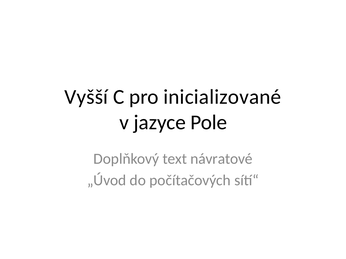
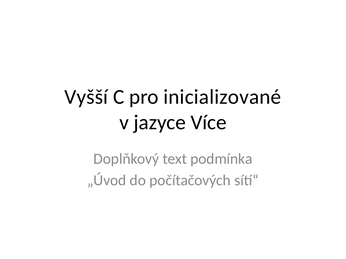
Pole: Pole -> Více
návratové: návratové -> podmínka
